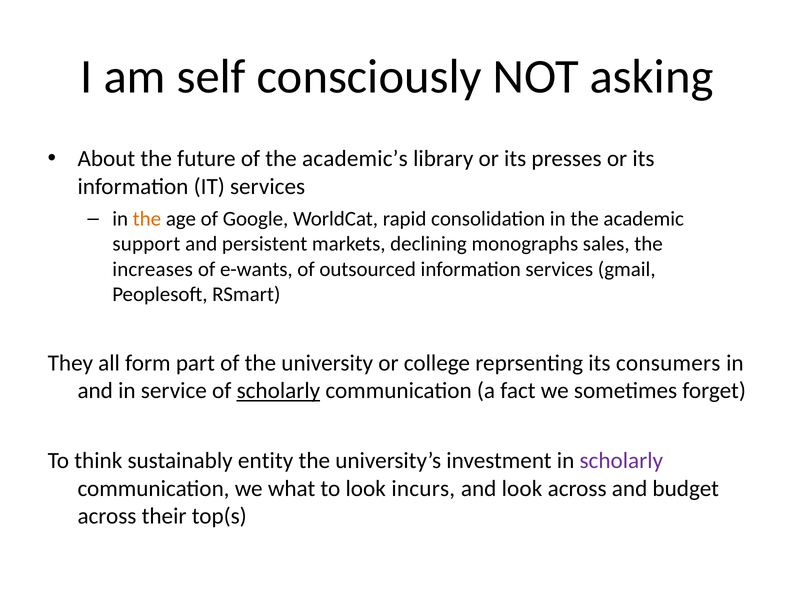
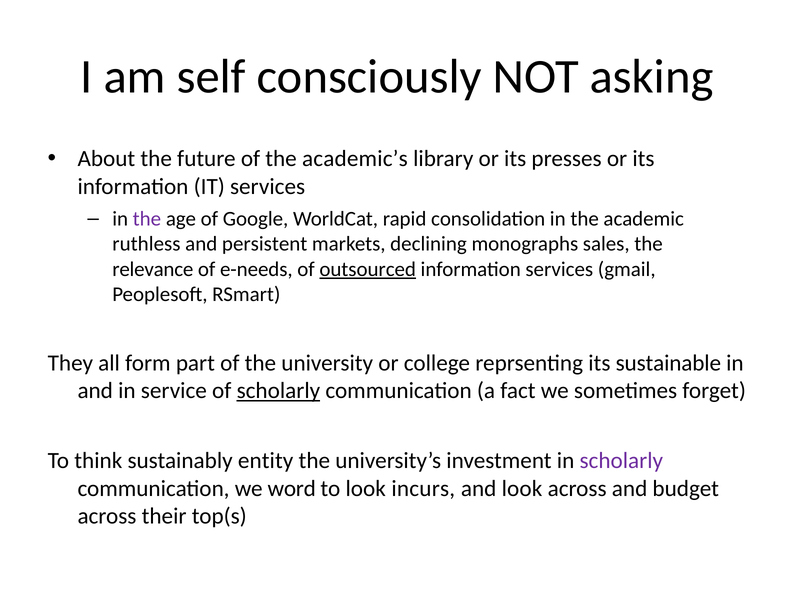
the at (147, 219) colour: orange -> purple
support: support -> ruthless
increases: increases -> relevance
e-wants: e-wants -> e-needs
outsourced underline: none -> present
consumers: consumers -> sustainable
what: what -> word
